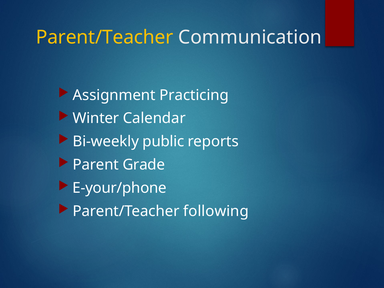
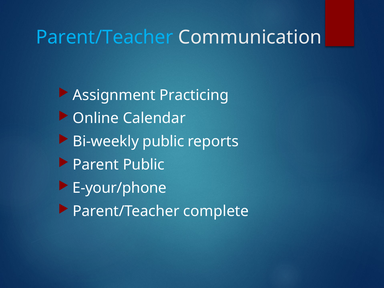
Parent/Teacher at (105, 37) colour: yellow -> light blue
Winter: Winter -> Online
Parent Grade: Grade -> Public
following: following -> complete
